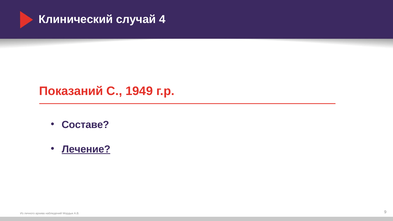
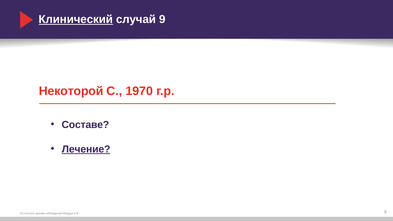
Клинический underline: none -> present
случай 4: 4 -> 9
Показаний: Показаний -> Некоторой
1949: 1949 -> 1970
